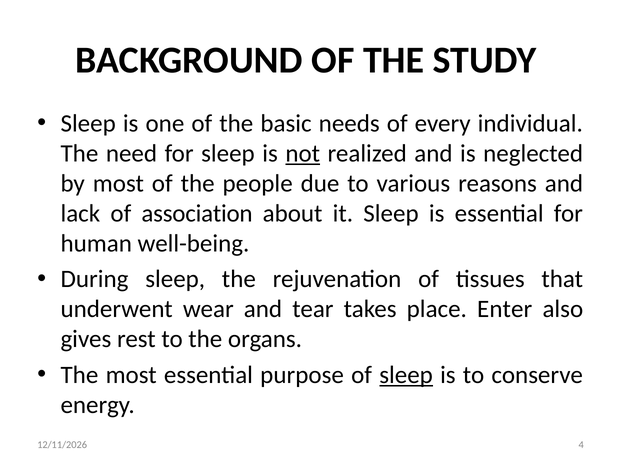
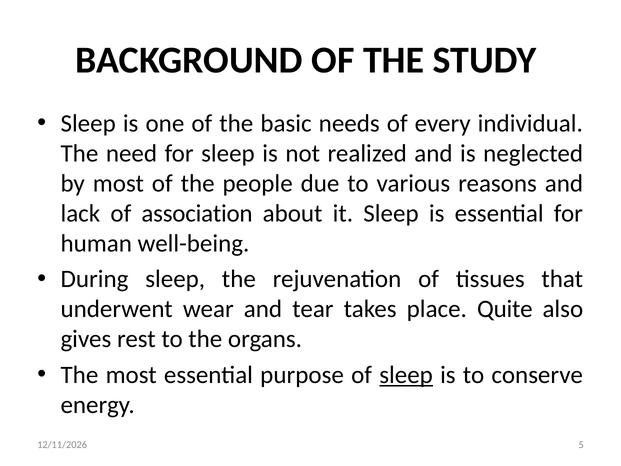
not underline: present -> none
Enter: Enter -> Quite
4: 4 -> 5
